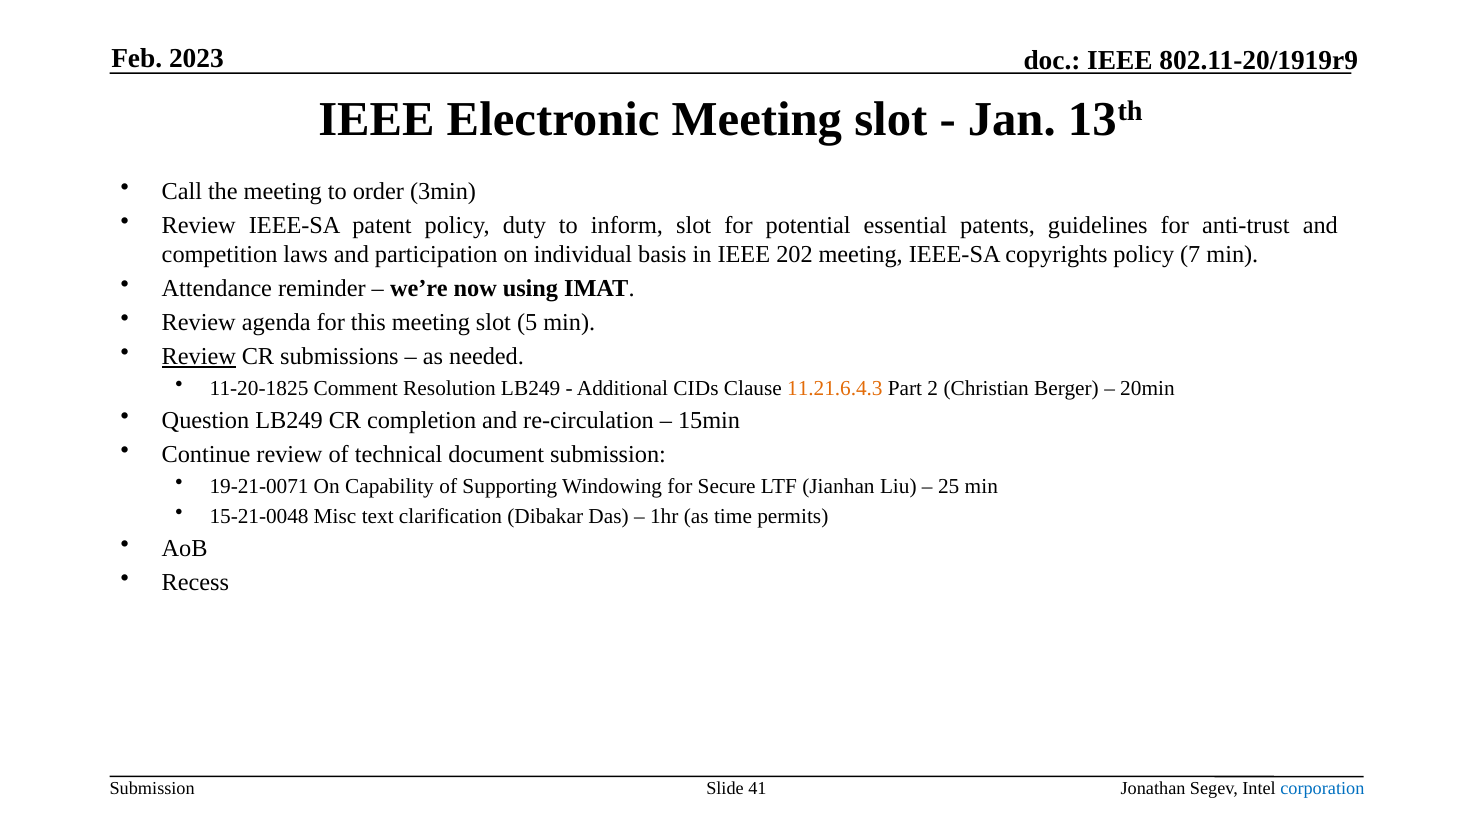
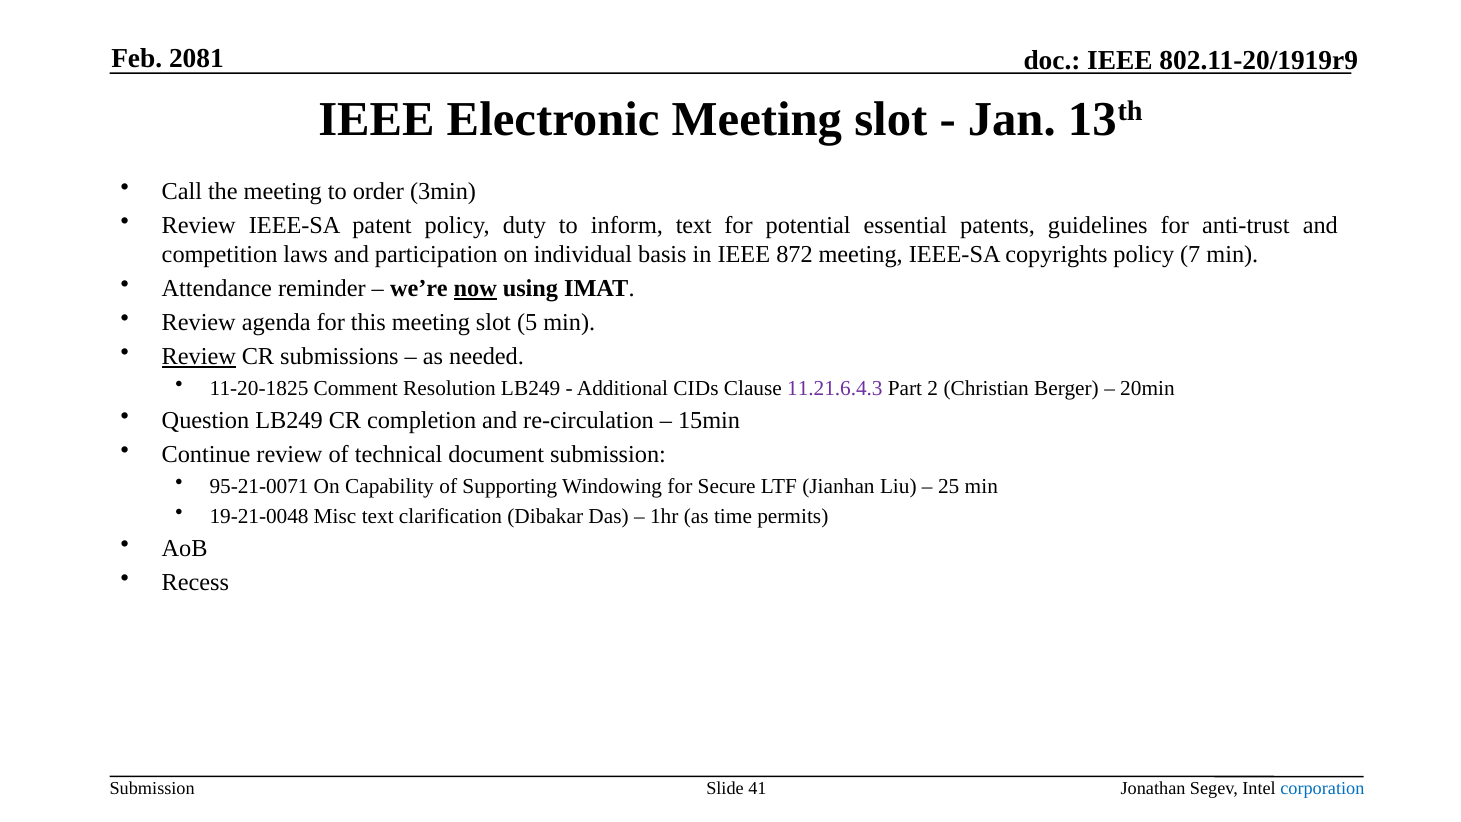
2023: 2023 -> 2081
inform slot: slot -> text
202: 202 -> 872
now underline: none -> present
11.21.6.4.3 colour: orange -> purple
19-21-0071: 19-21-0071 -> 95-21-0071
15-21-0048: 15-21-0048 -> 19-21-0048
